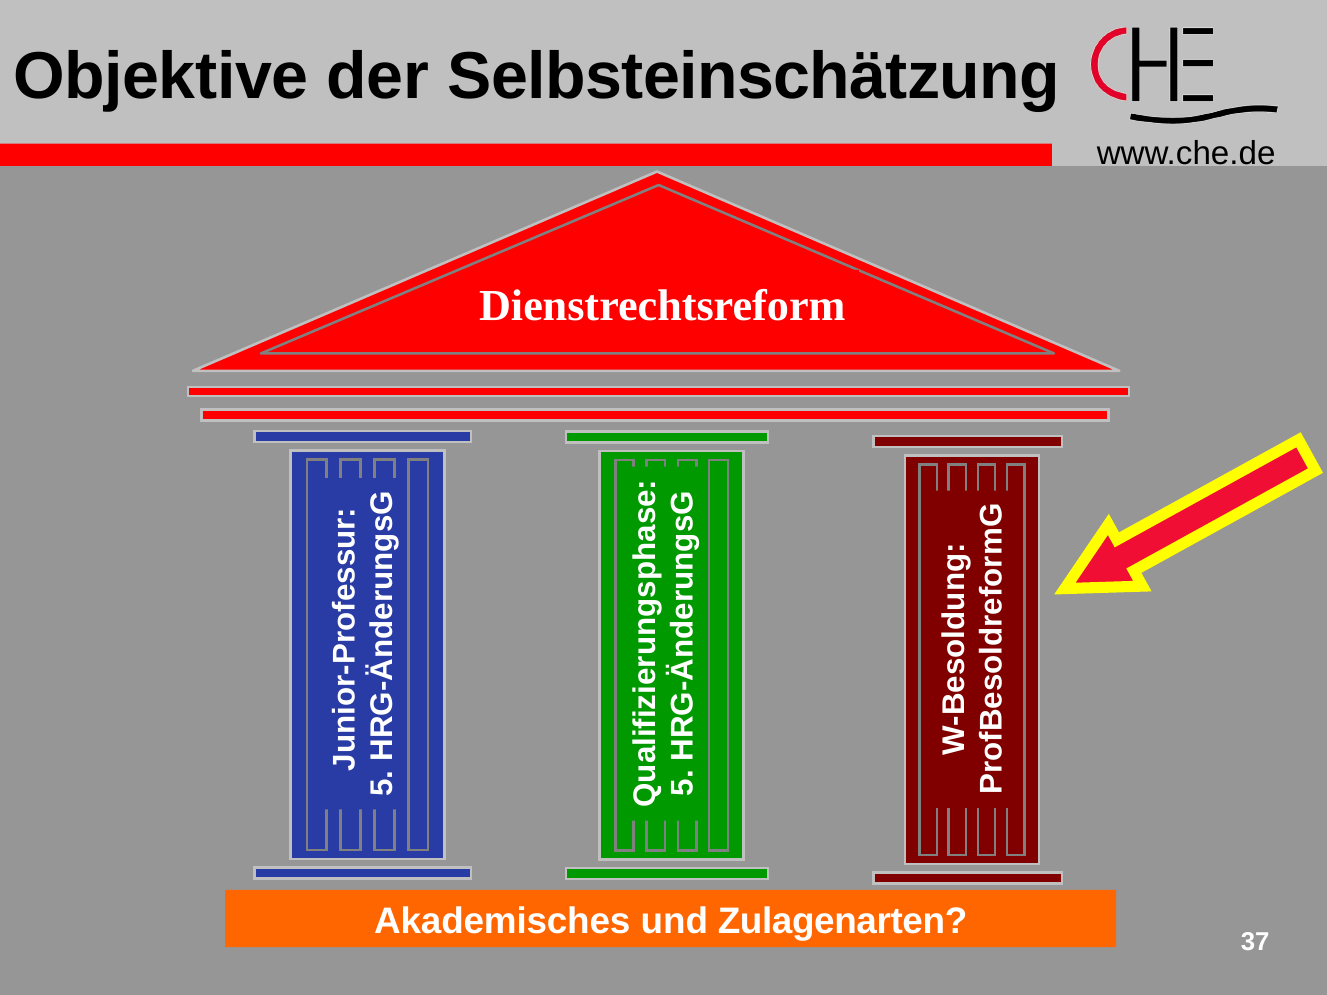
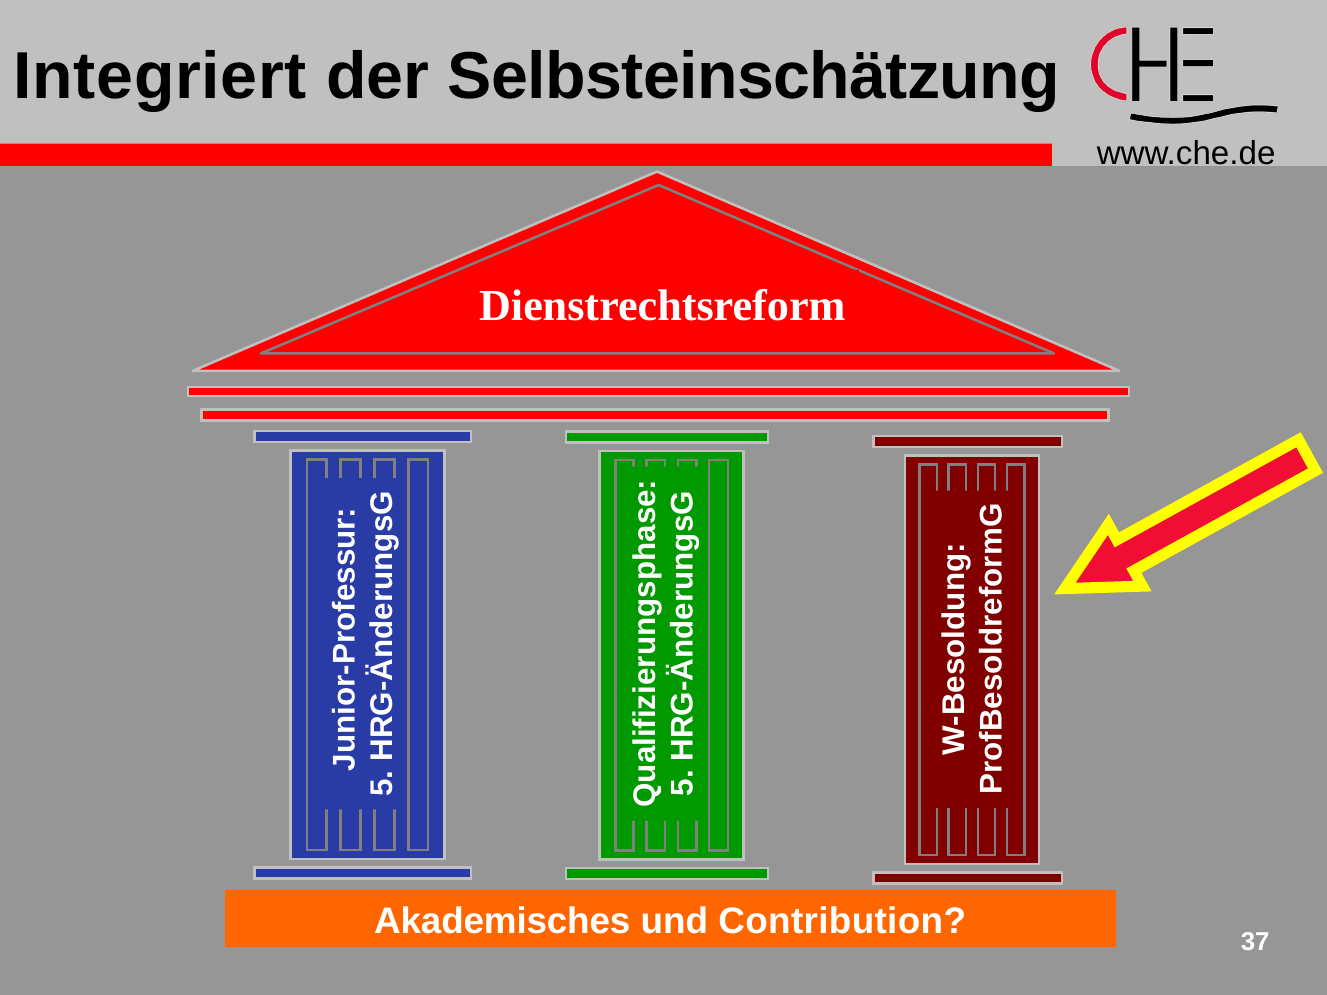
Objektive: Objektive -> Integriert
Zulagenarten: Zulagenarten -> Contribution
